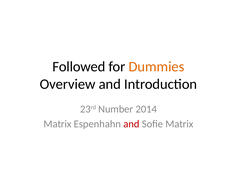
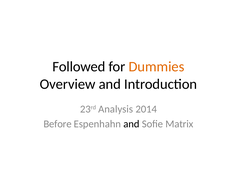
Number: Number -> Analysis
Matrix at (58, 124): Matrix -> Before
and at (131, 124) colour: red -> black
